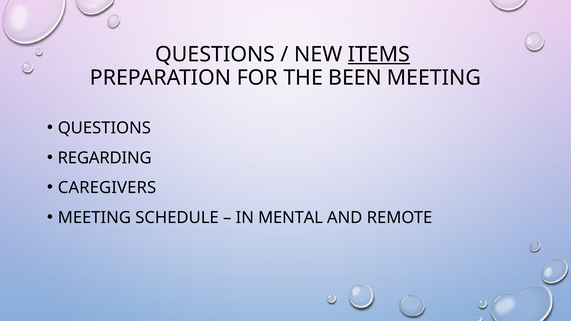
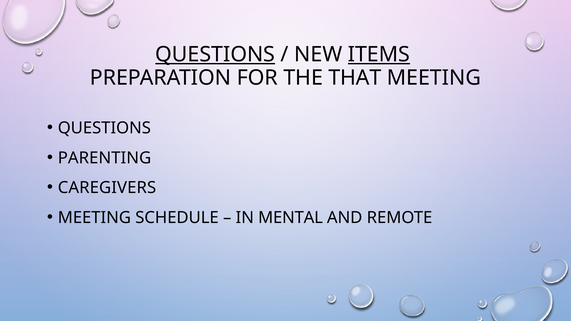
QUESTIONS at (215, 55) underline: none -> present
BEEN: BEEN -> THAT
REGARDING: REGARDING -> PARENTING
